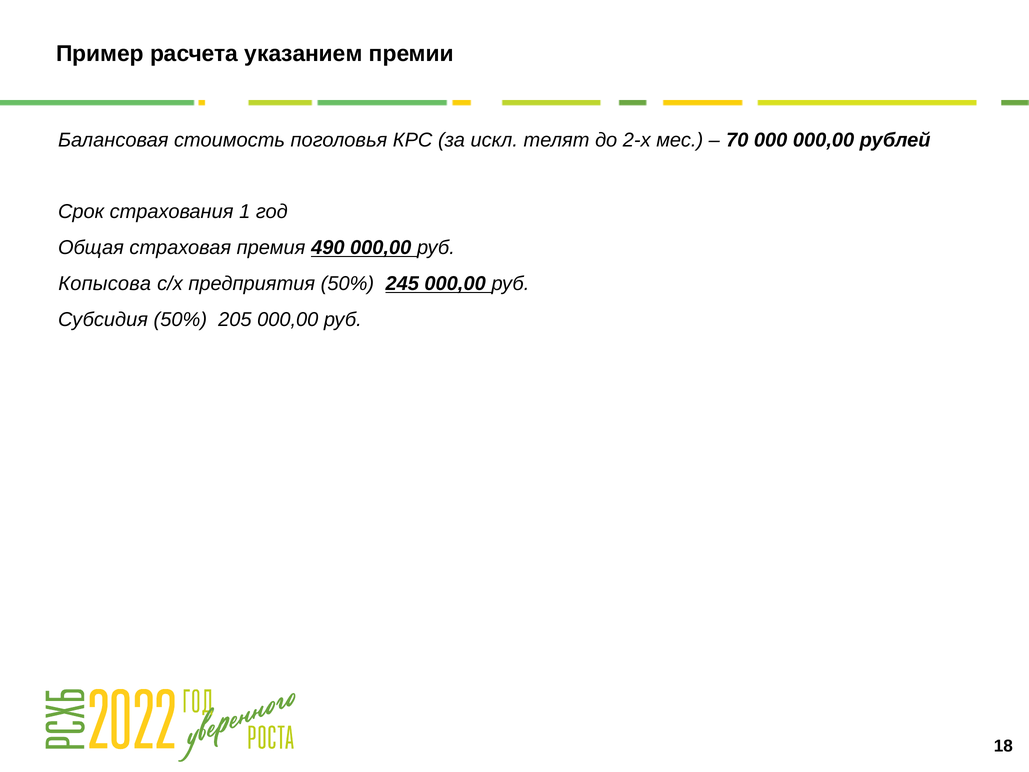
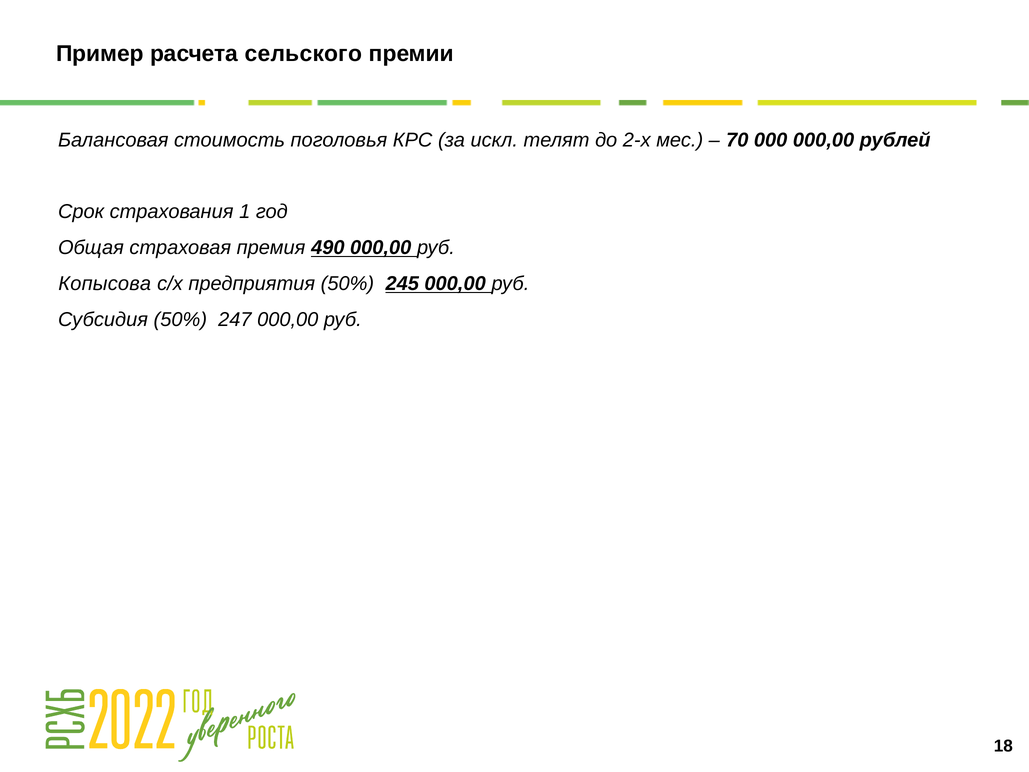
указанием: указанием -> сельского
205: 205 -> 247
